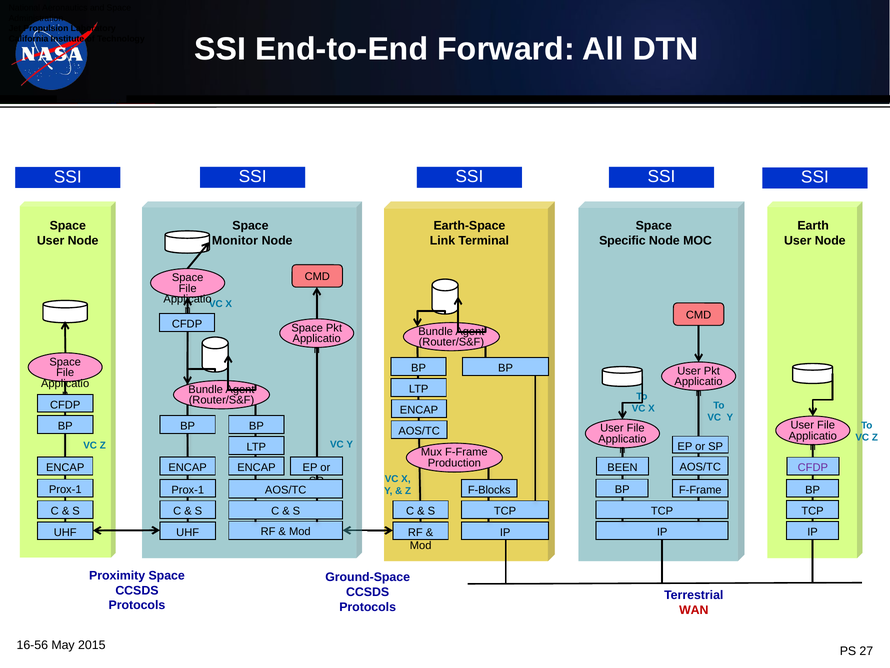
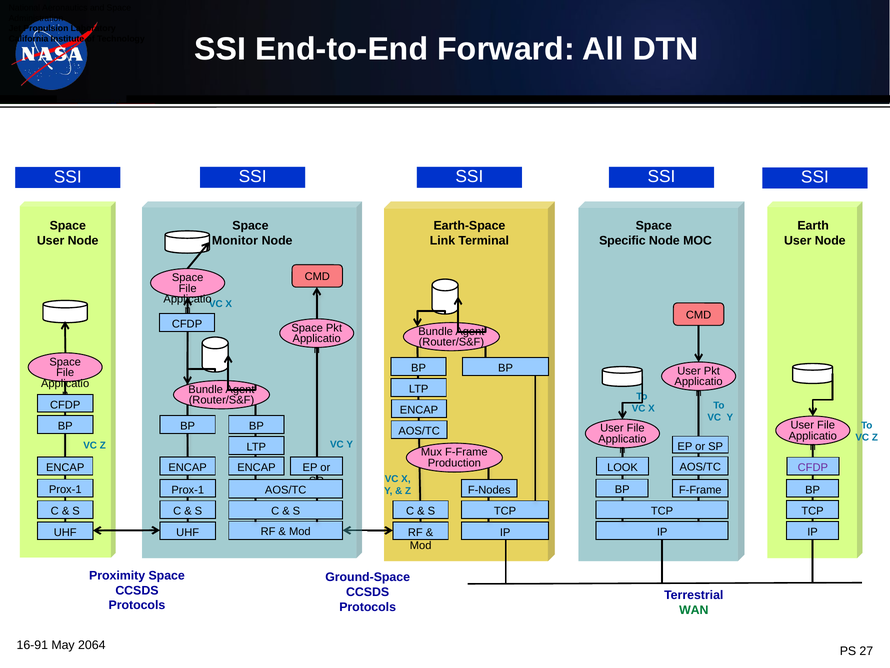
BEEN: BEEN -> LOOK
F-Blocks: F-Blocks -> F-Nodes
WAN colour: red -> green
16-56: 16-56 -> 16-91
2015: 2015 -> 2064
